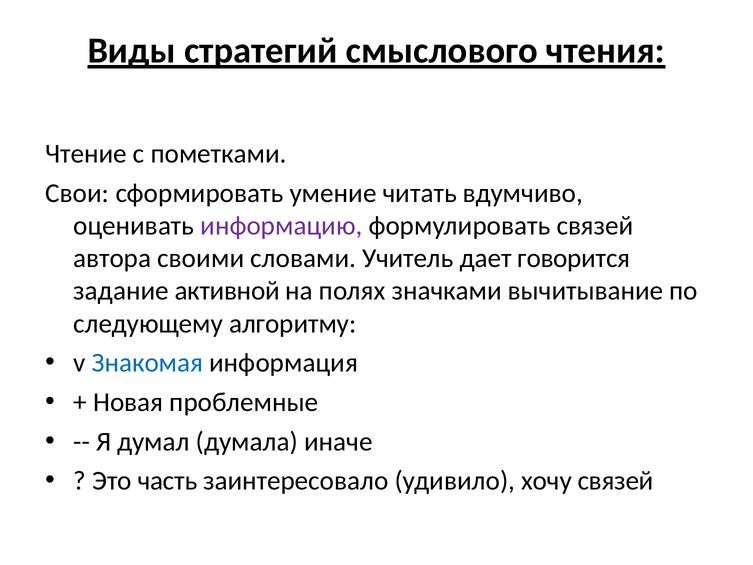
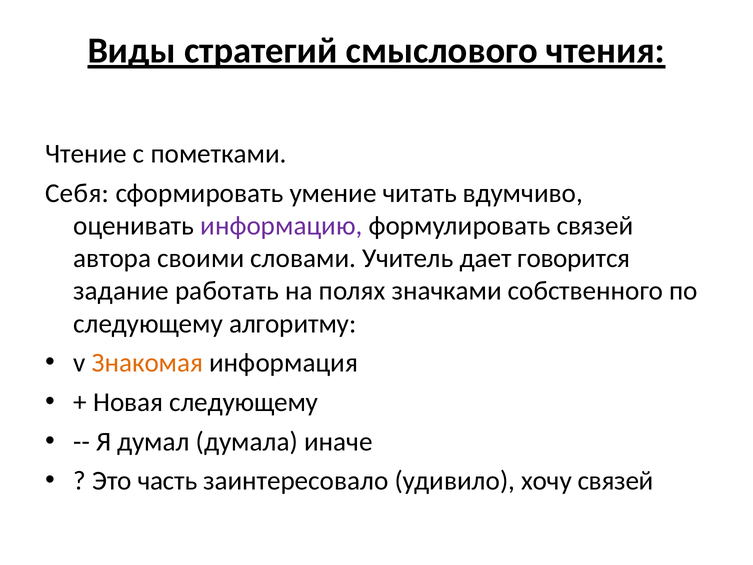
Свои: Свои -> Себя
активной: активной -> работать
вычитывание: вычитывание -> собственного
Знакомая colour: blue -> orange
Новая проблемные: проблемные -> следующему
